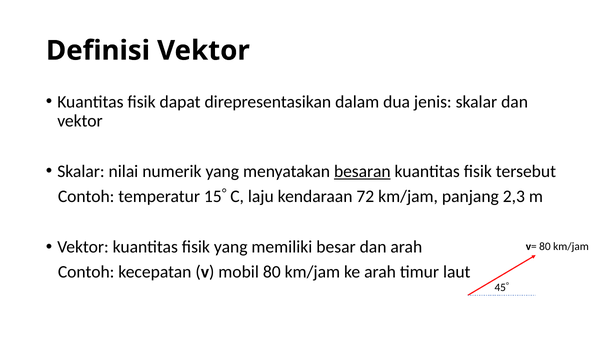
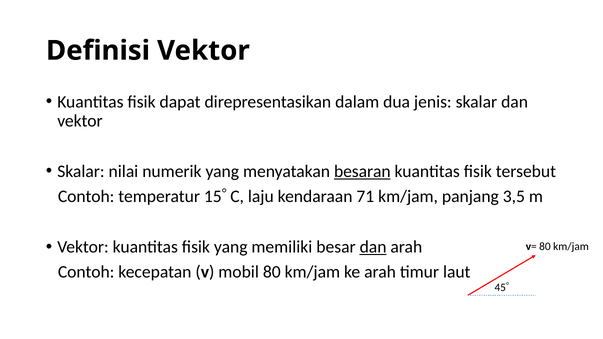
72: 72 -> 71
2,3: 2,3 -> 3,5
dan at (373, 247) underline: none -> present
